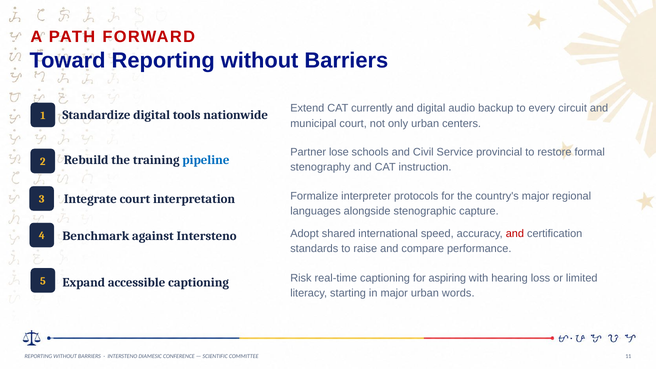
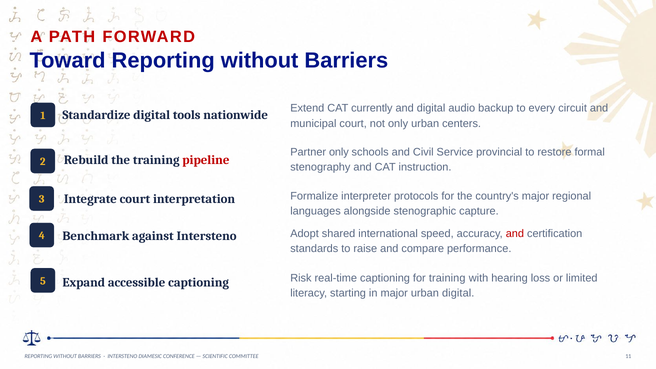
Partner lose: lose -> only
pipeline colour: blue -> red
for aspiring: aspiring -> training
urban words: words -> digital
